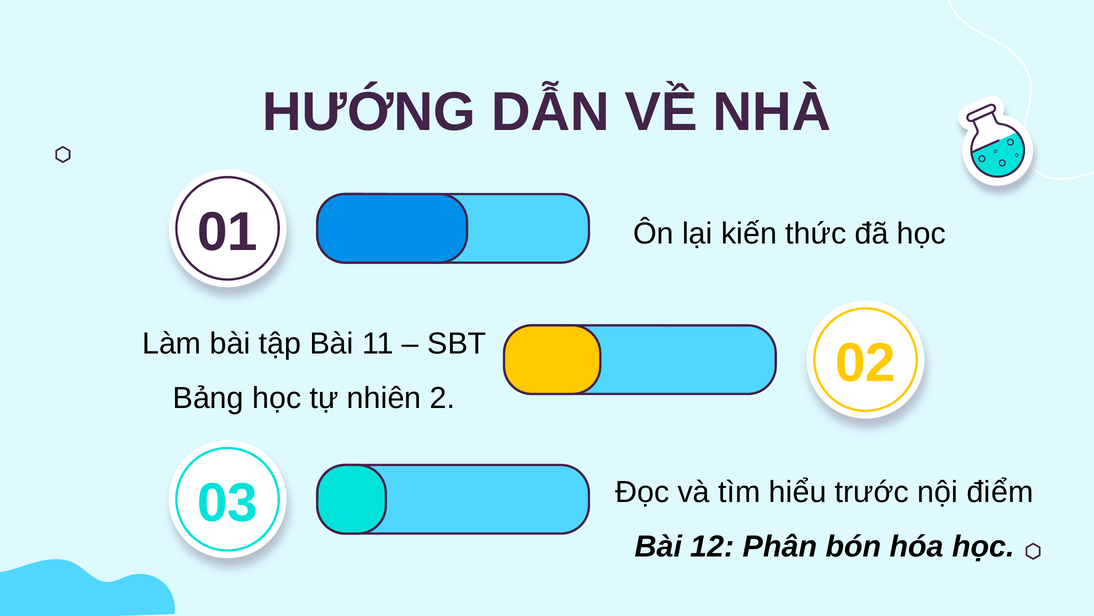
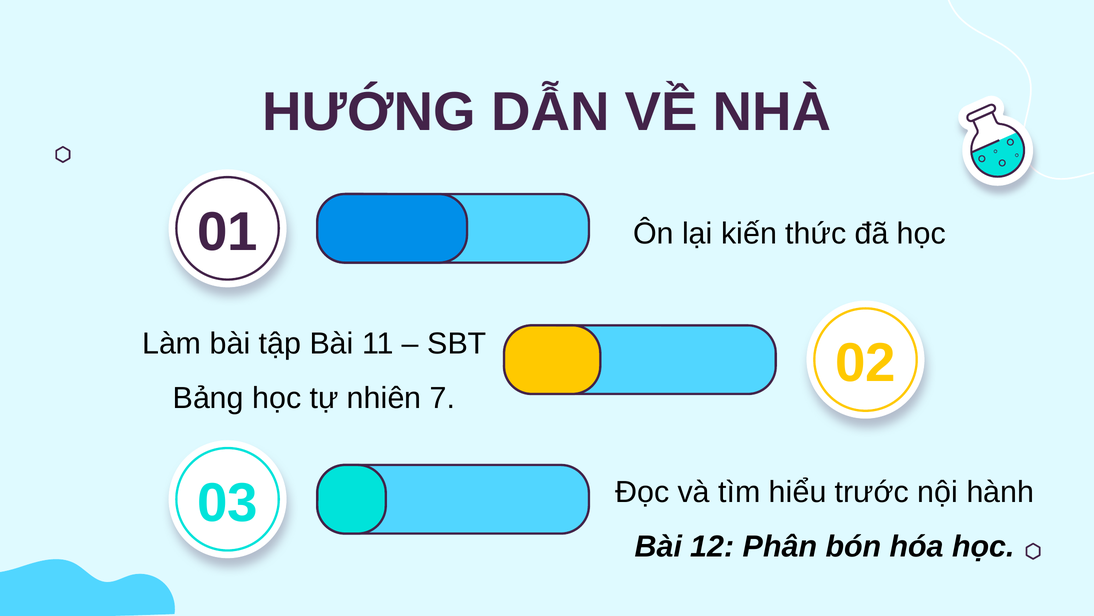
2: 2 -> 7
điểm: điểm -> hành
